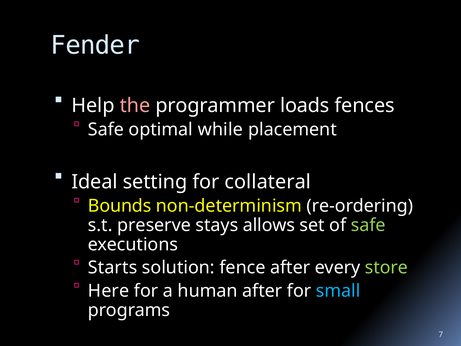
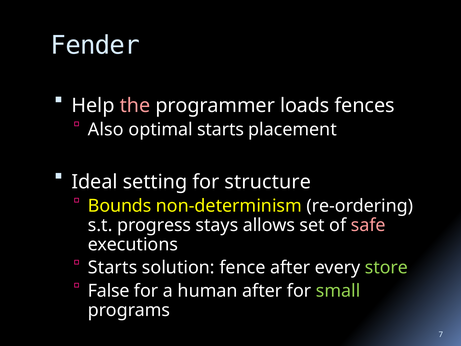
Safe at (106, 129): Safe -> Also
optimal while: while -> starts
collateral: collateral -> structure
preserve: preserve -> progress
safe at (368, 225) colour: light green -> pink
Here: Here -> False
small colour: light blue -> light green
